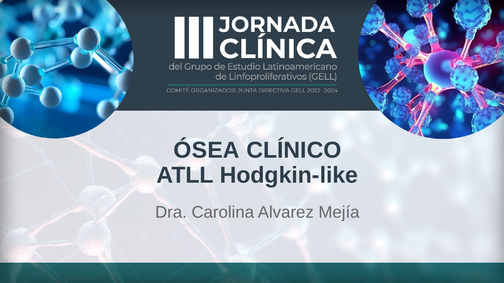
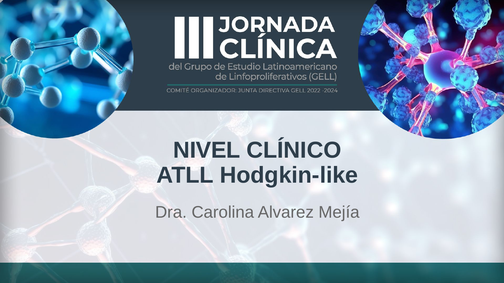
ÓSEA: ÓSEA -> NIVEL
